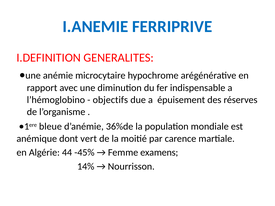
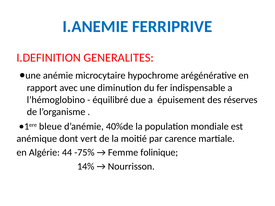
objectifs: objectifs -> équilibré
36%de: 36%de -> 40%de
-45%: -45% -> -75%
examens: examens -> folinique
